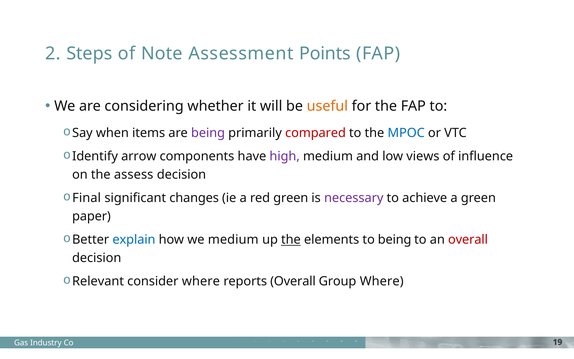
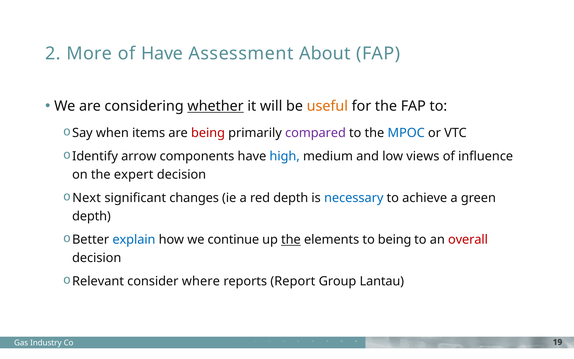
Steps: Steps -> More
of Note: Note -> Have
Points: Points -> About
whether underline: none -> present
being at (208, 133) colour: purple -> red
compared colour: red -> purple
high colour: purple -> blue
assess: assess -> expert
Final: Final -> Next
red green: green -> depth
necessary colour: purple -> blue
paper at (91, 216): paper -> depth
we medium: medium -> continue
reports Overall: Overall -> Report
Group Where: Where -> Lantau
